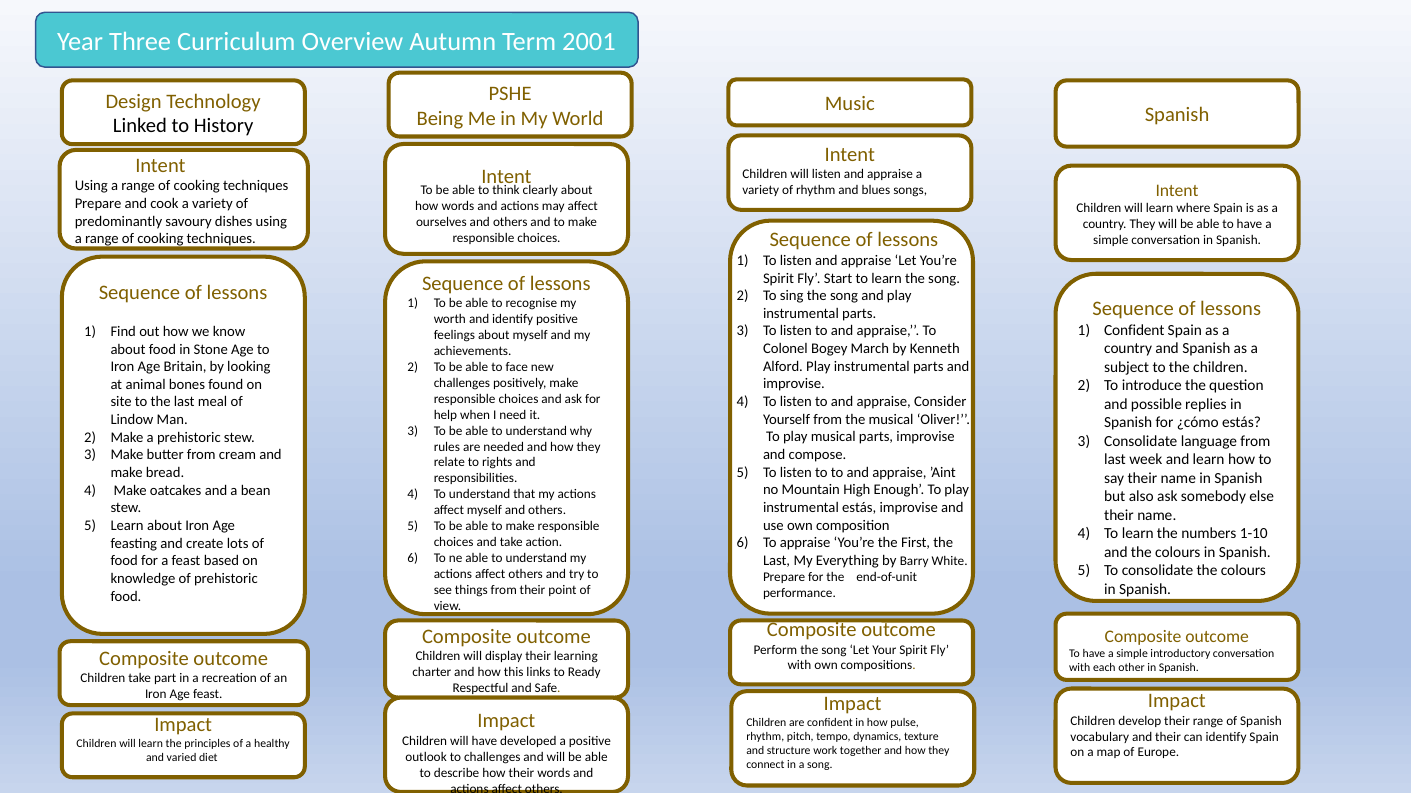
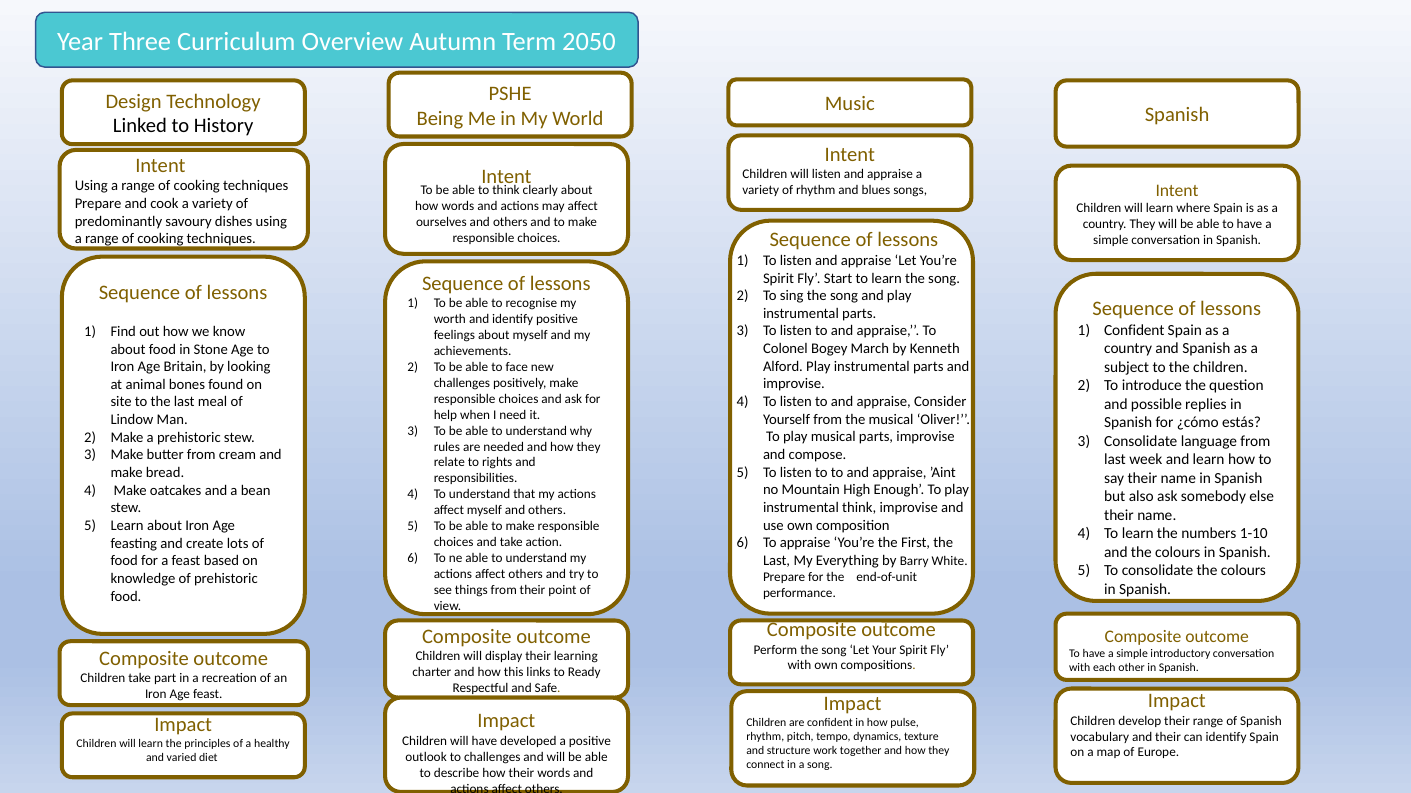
2001: 2001 -> 2050
instrumental estás: estás -> think
